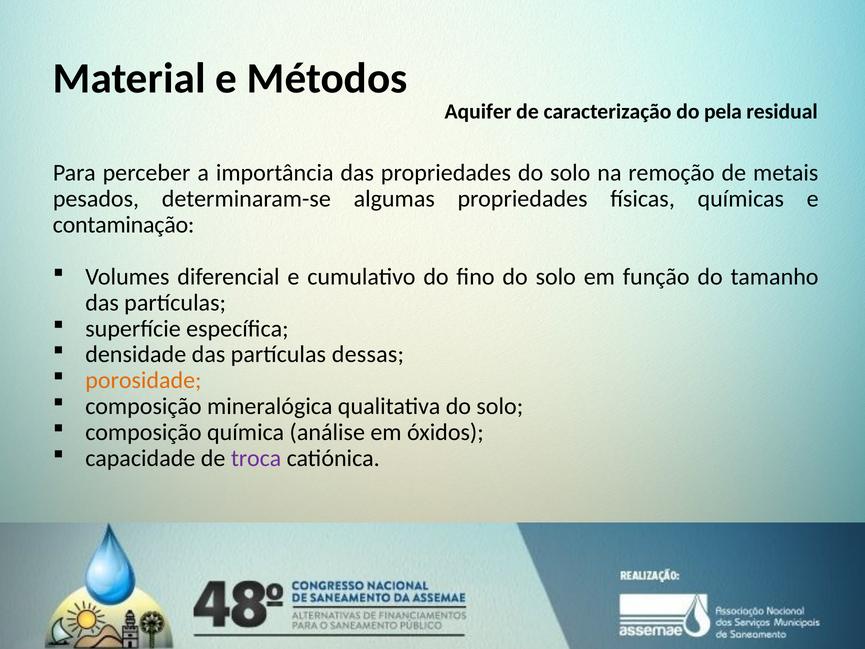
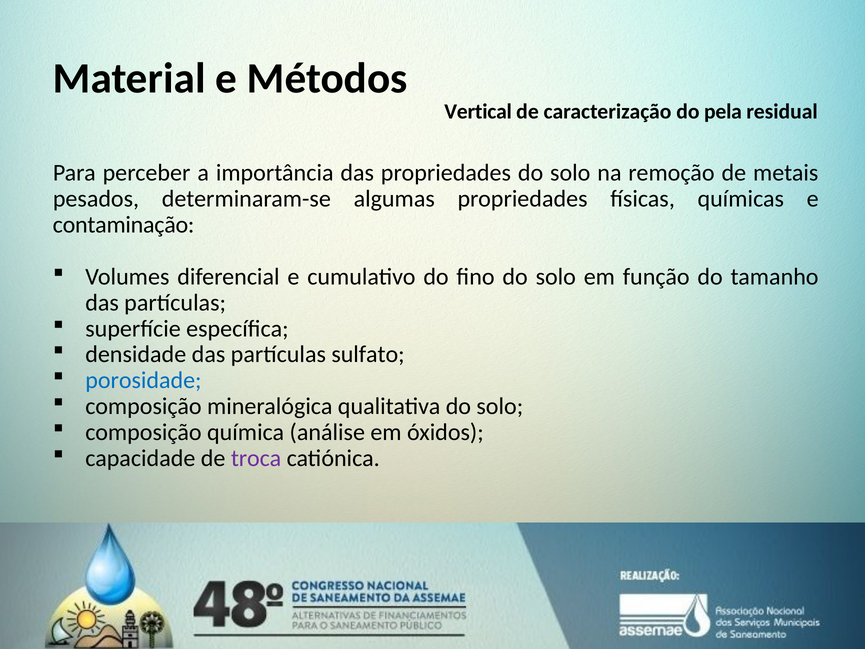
Aquifer: Aquifer -> Vertical
dessas: dessas -> sulfato
porosidade colour: orange -> blue
